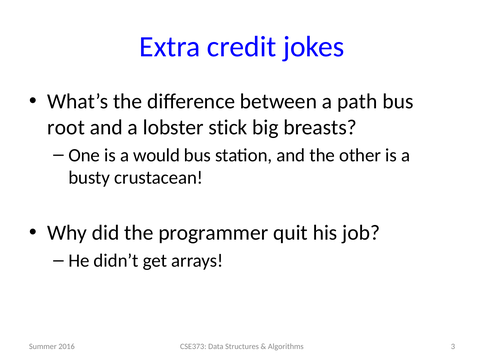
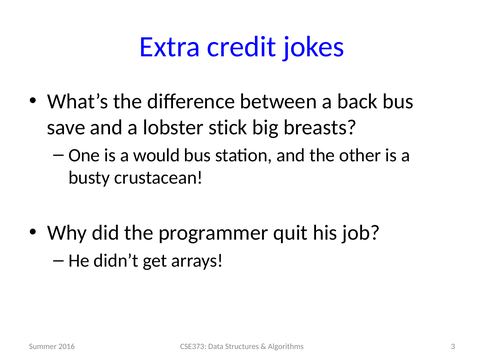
path: path -> back
root: root -> save
